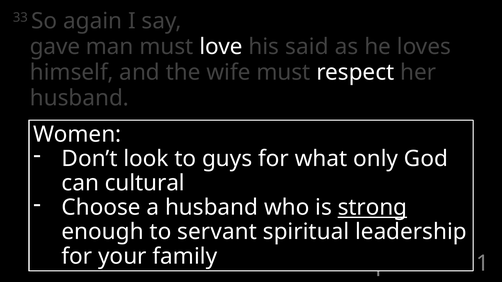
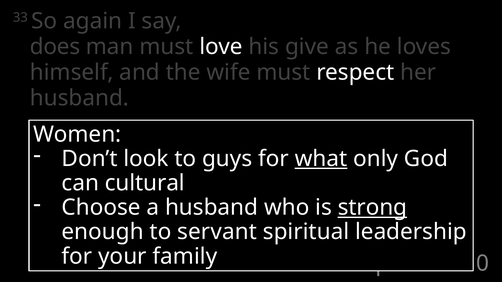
gave: gave -> does
said: said -> give
what underline: none -> present
1: 1 -> 0
